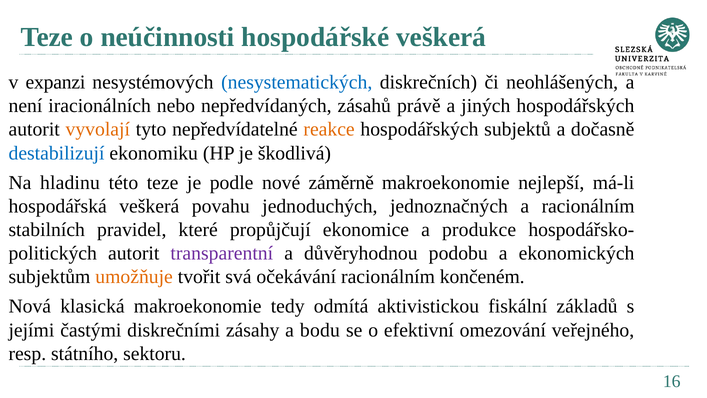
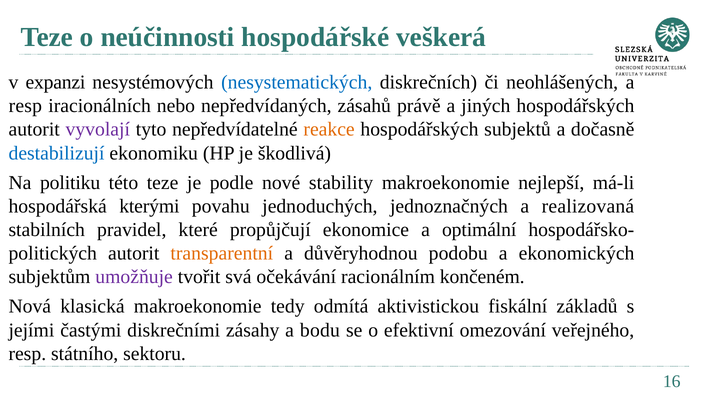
není at (25, 106): není -> resp
vyvolají colour: orange -> purple
hladinu: hladinu -> politiku
záměrně: záměrně -> stability
hospodářská veškerá: veškerá -> kterými
a racionálním: racionálním -> realizovaná
produkce: produkce -> optimální
transparentní colour: purple -> orange
umožňuje colour: orange -> purple
